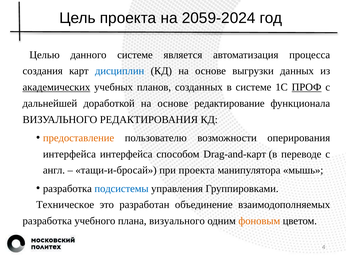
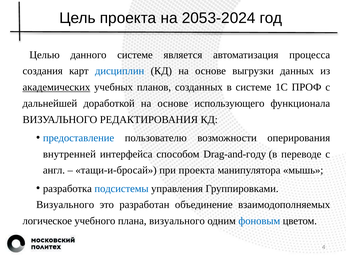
2059-2024: 2059-2024 -> 2053-2024
ПРОФ underline: present -> none
редактирование: редактирование -> использующего
предоставление colour: orange -> blue
интерфейса at (69, 154): интерфейса -> внутренней
Drag-and-карт: Drag-and-карт -> Drag-and-году
Техническое at (65, 205): Техническое -> Визуального
разработка at (47, 221): разработка -> логическое
фоновым colour: orange -> blue
